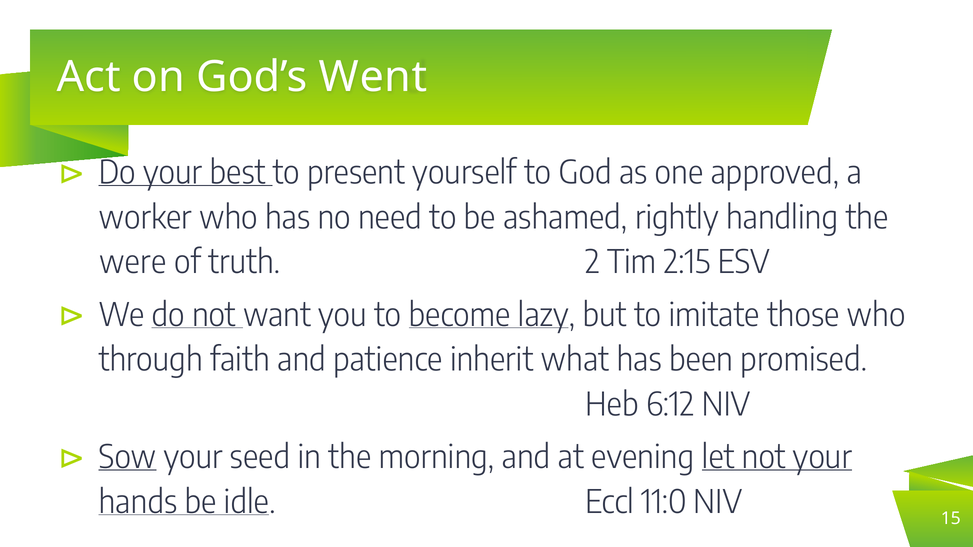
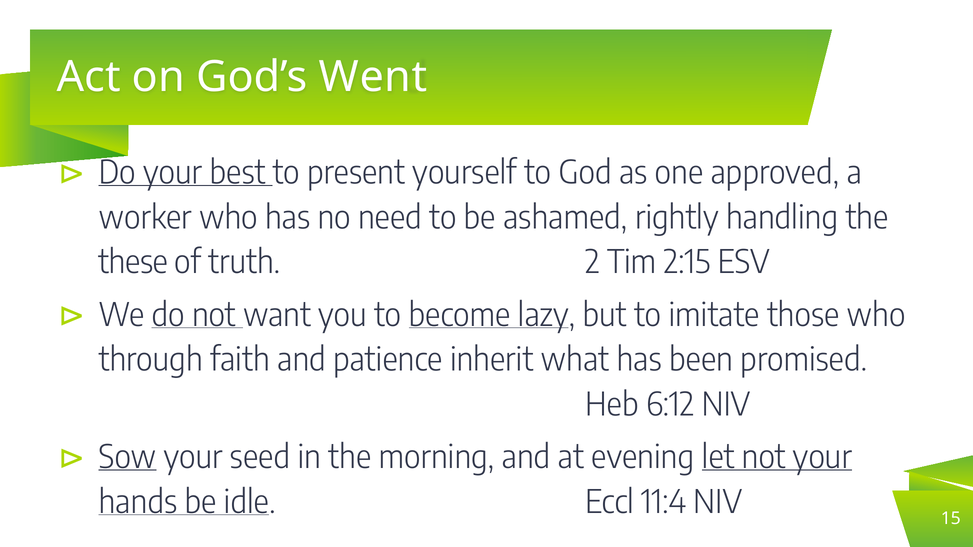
were: were -> these
11:0: 11:0 -> 11:4
